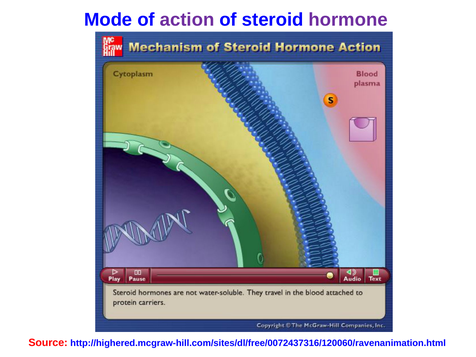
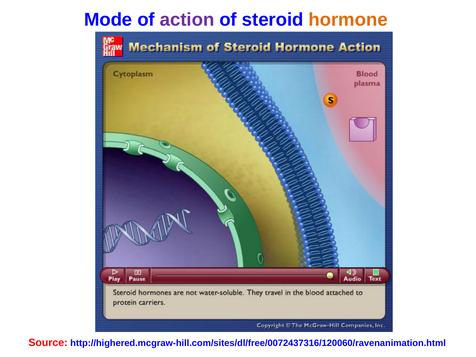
hormone colour: purple -> orange
